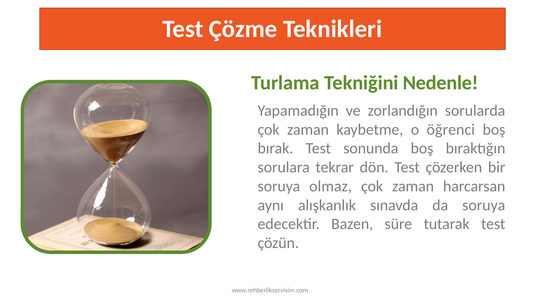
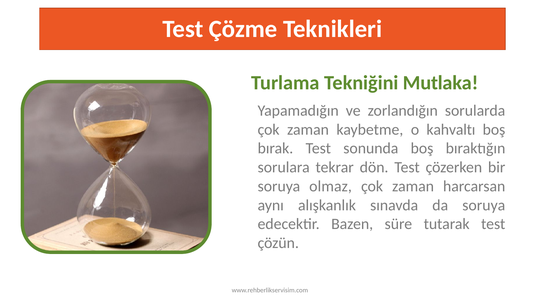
Nedenle: Nedenle -> Mutlaka
öğrenci: öğrenci -> kahvaltı
